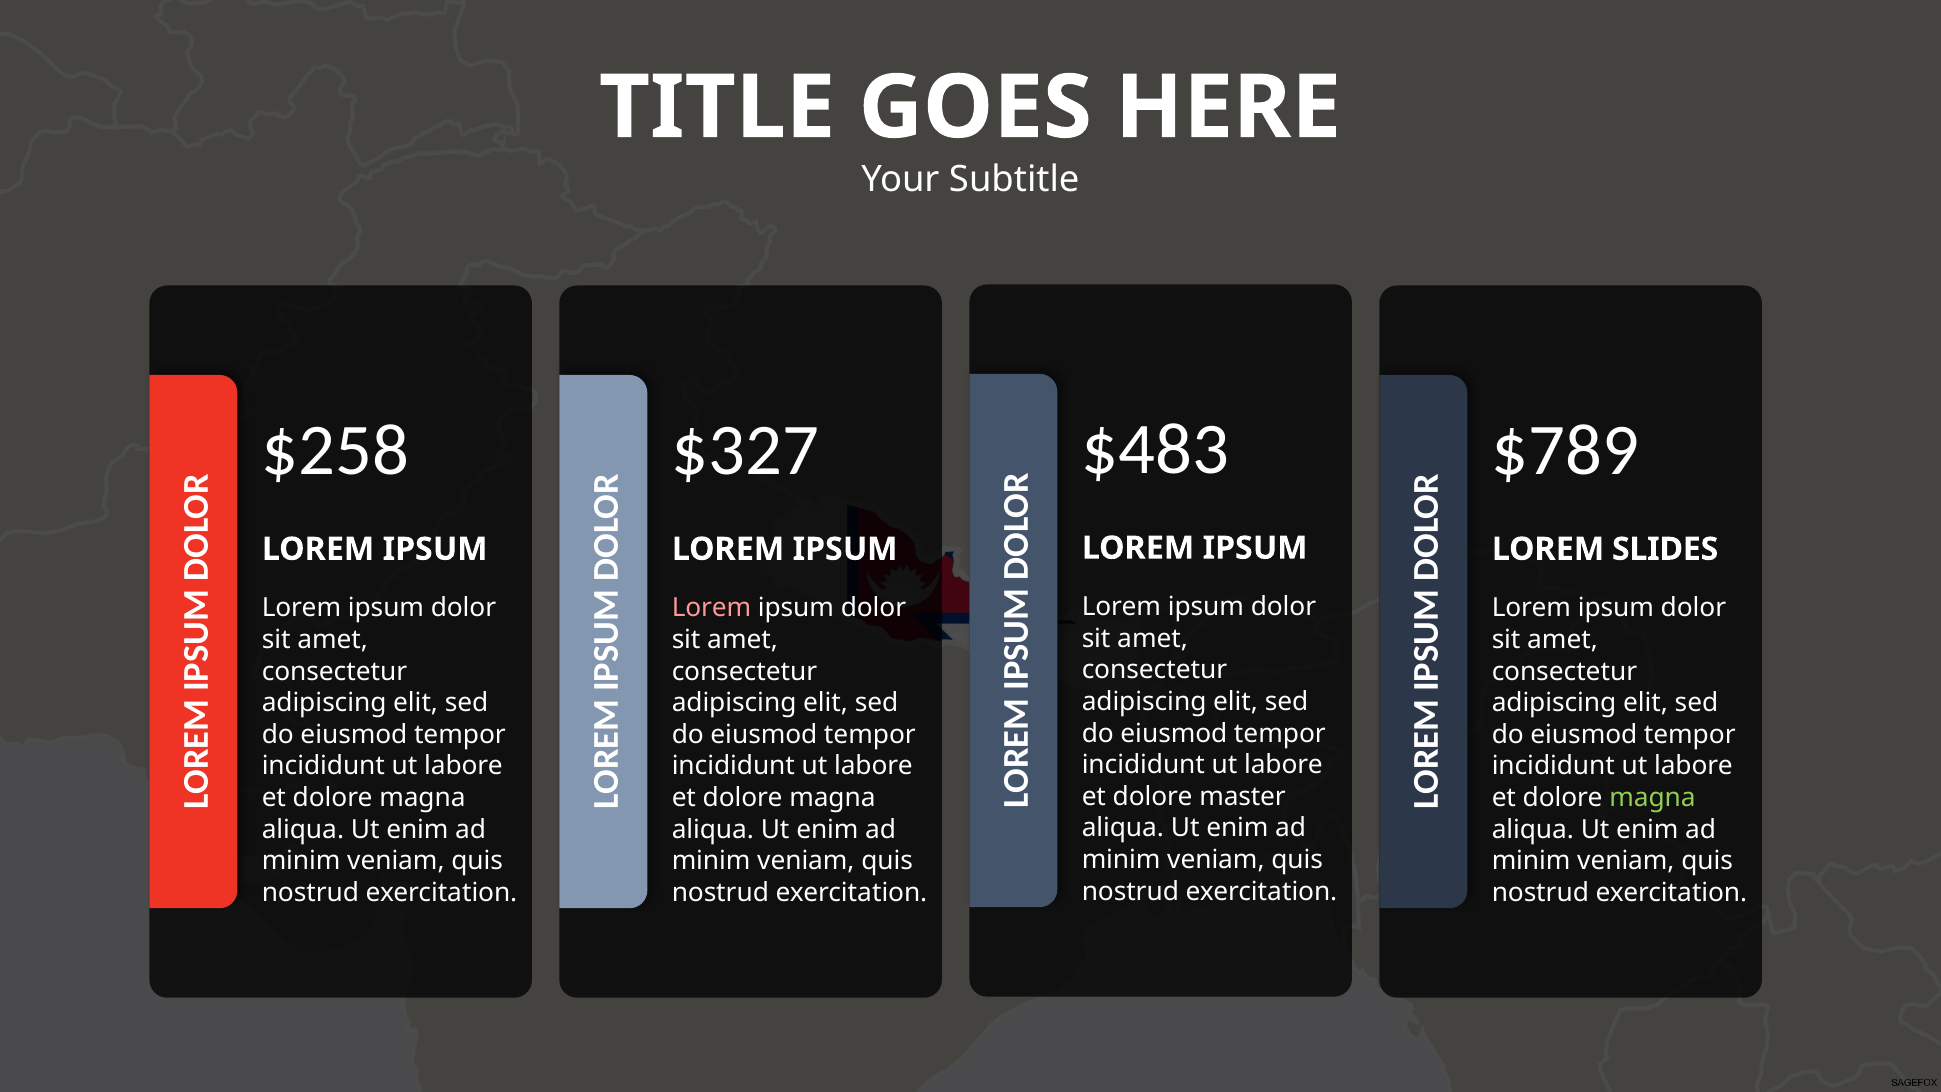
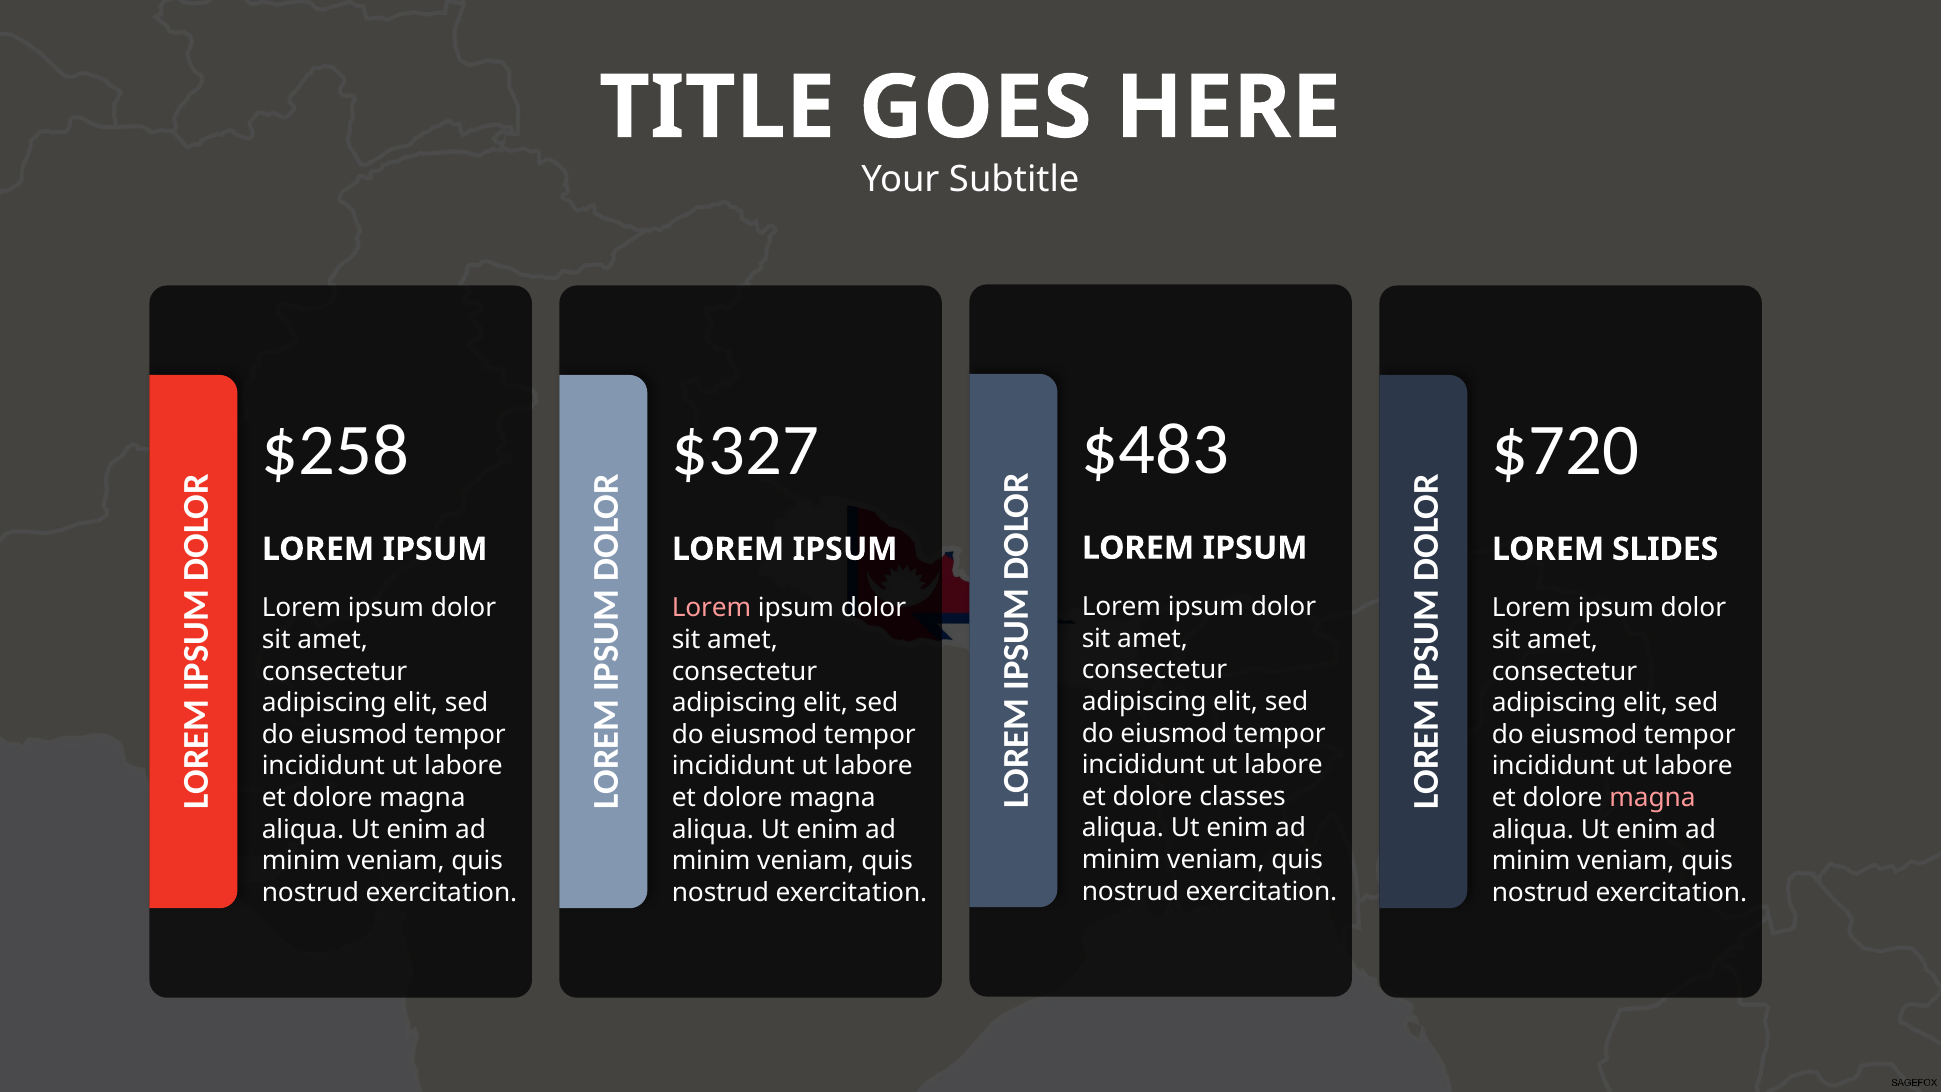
$789: $789 -> $720
master: master -> classes
magna at (1652, 798) colour: light green -> pink
